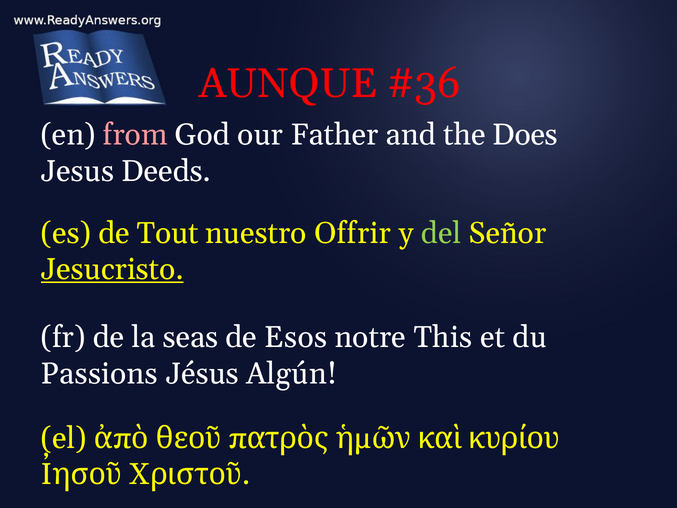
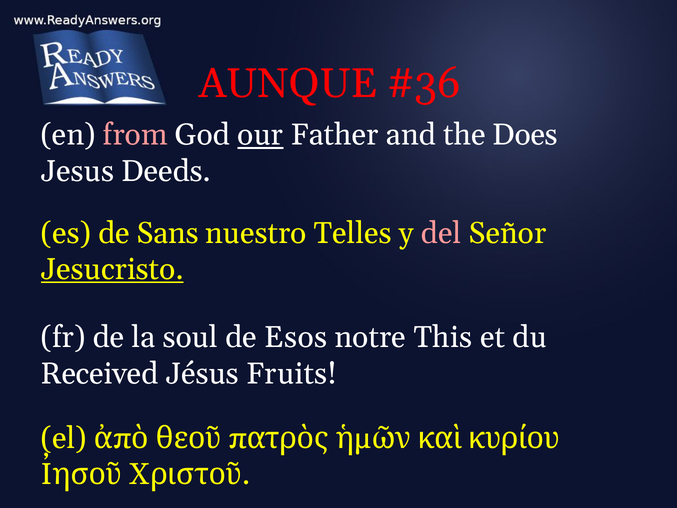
our underline: none -> present
Tout: Tout -> Sans
Offrir: Offrir -> Telles
del colour: light green -> pink
seas: seas -> soul
Passions: Passions -> Received
Algún: Algún -> Fruits
